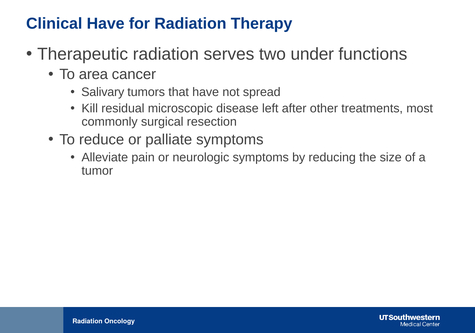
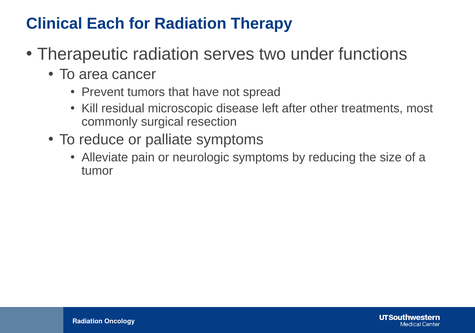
Clinical Have: Have -> Each
Salivary: Salivary -> Prevent
